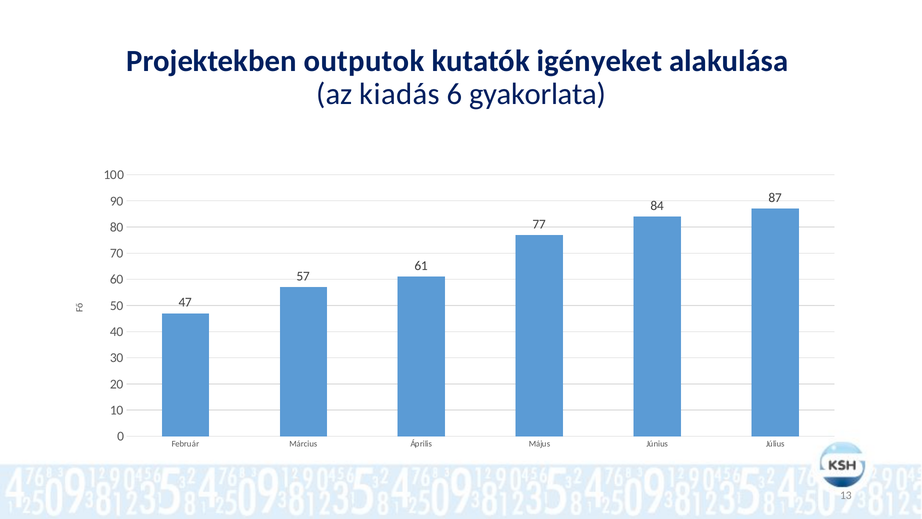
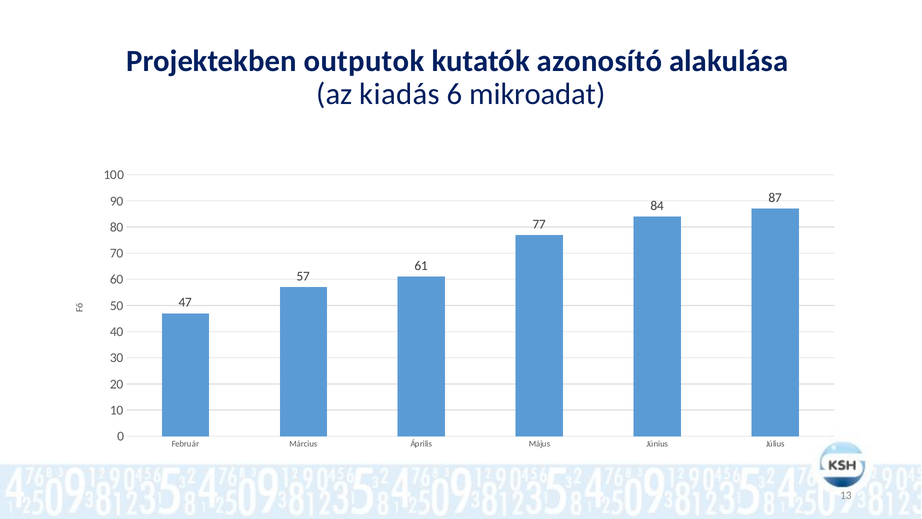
igényeket: igényeket -> azonosító
gyakorlata: gyakorlata -> mikroadat
